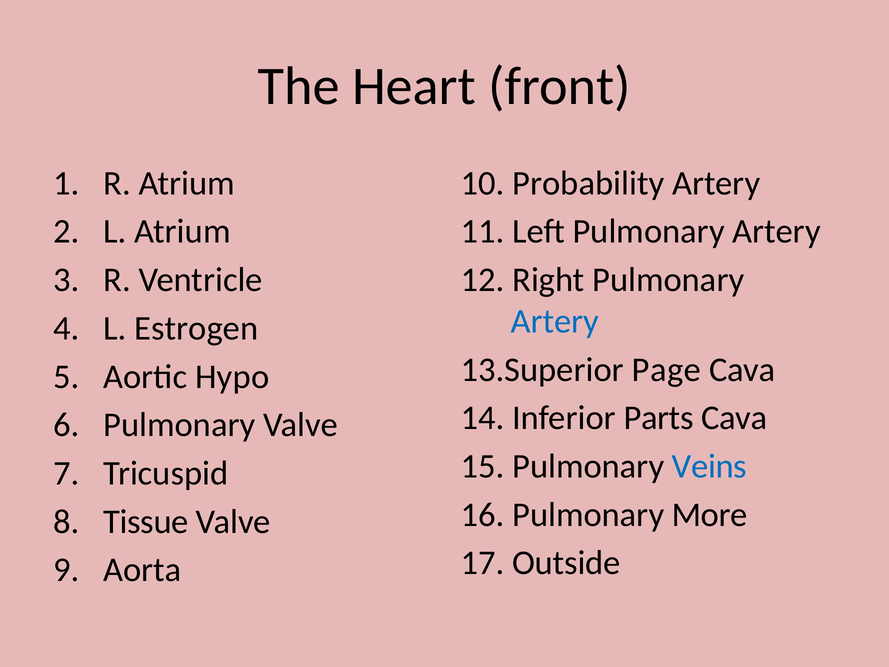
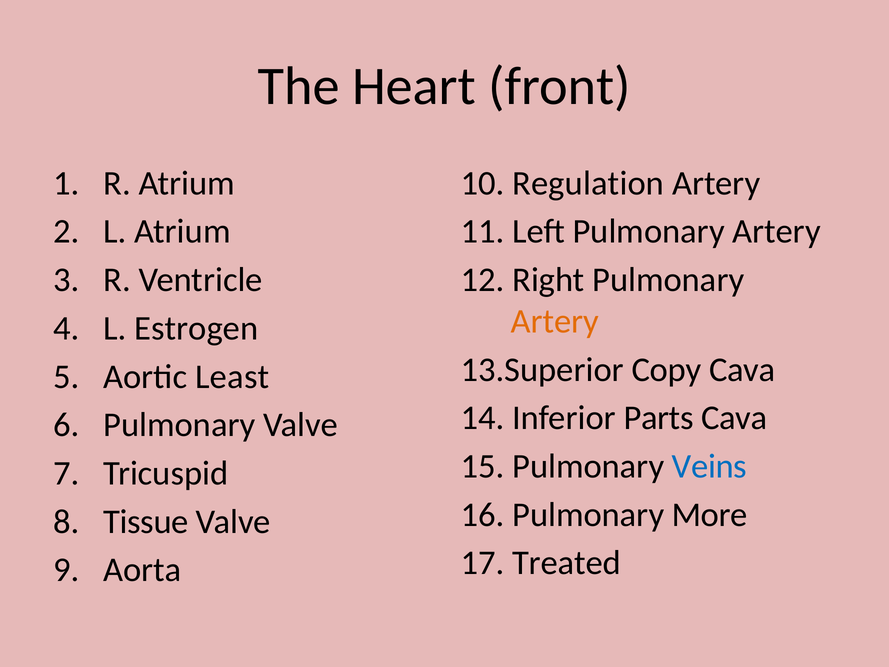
Probability: Probability -> Regulation
Artery at (555, 321) colour: blue -> orange
Page: Page -> Copy
Hypo: Hypo -> Least
Outside: Outside -> Treated
